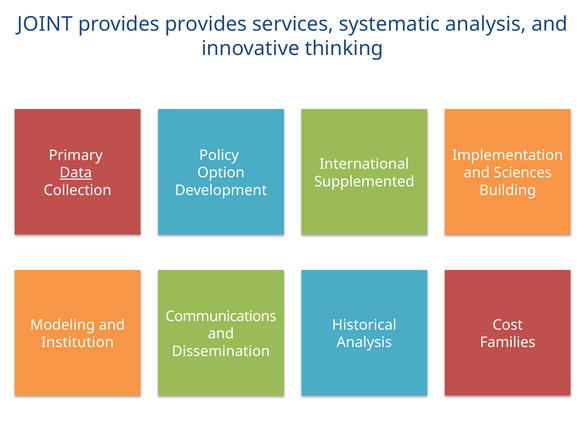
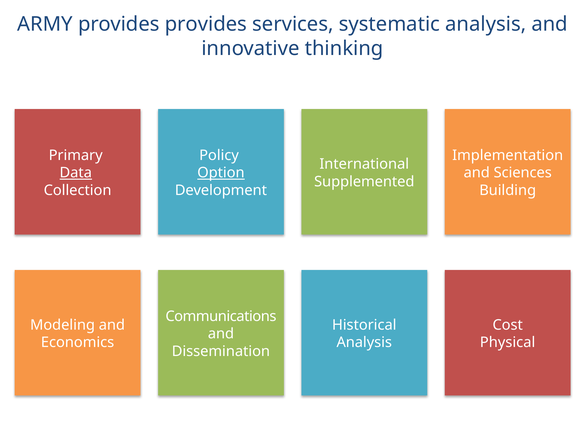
JOINT: JOINT -> ARMY
Option underline: none -> present
Institution: Institution -> Economics
Families at (508, 343): Families -> Physical
